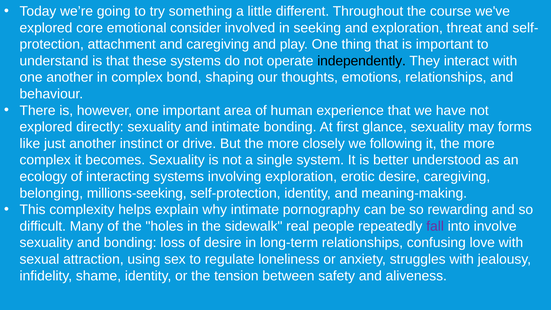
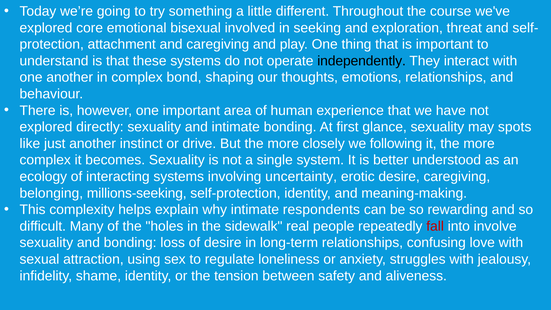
consider: consider -> bisexual
forms: forms -> spots
involving exploration: exploration -> uncertainty
pornography: pornography -> respondents
fall colour: purple -> red
